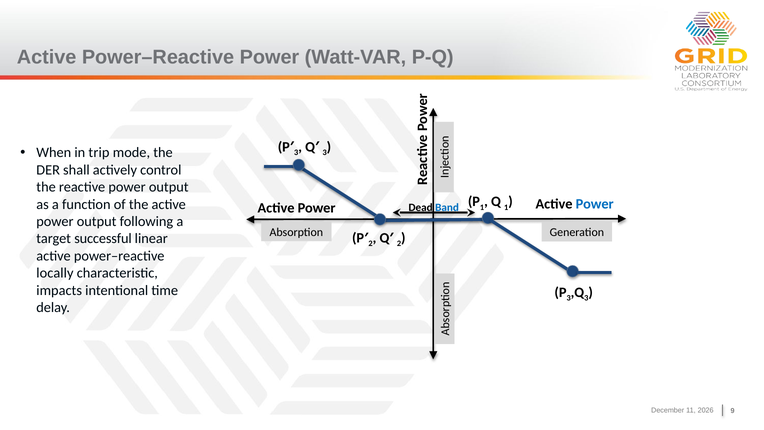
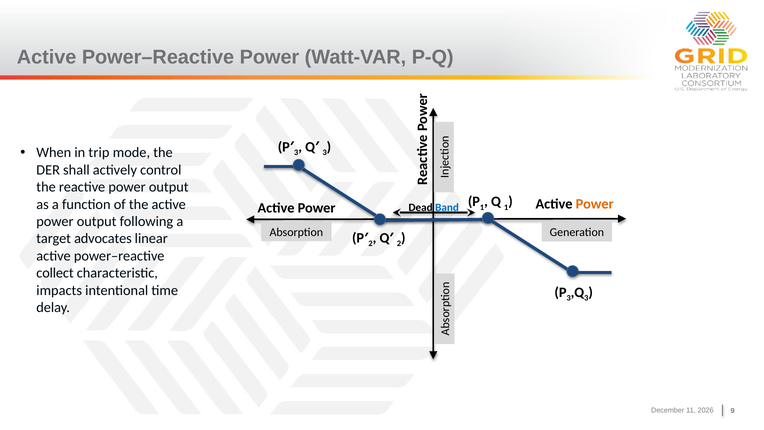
Power at (595, 204) colour: blue -> orange
successful: successful -> advocates
locally: locally -> collect
